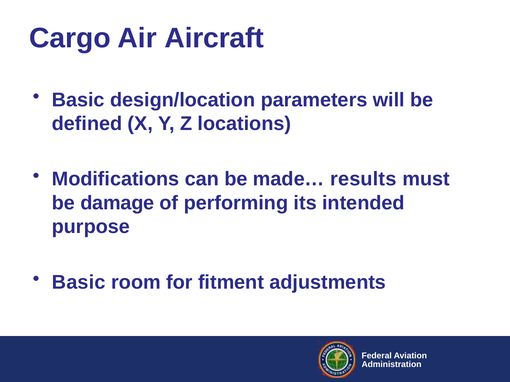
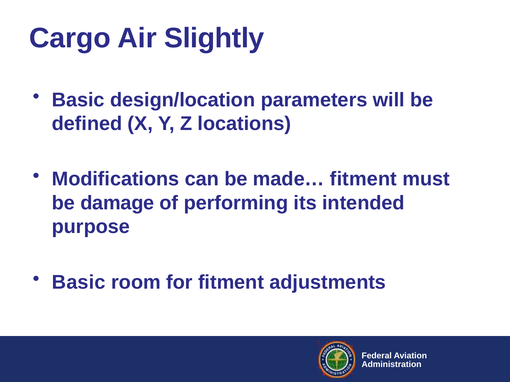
Aircraft: Aircraft -> Slightly
made… results: results -> fitment
